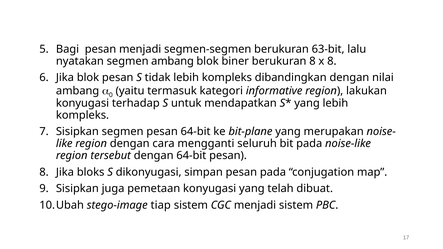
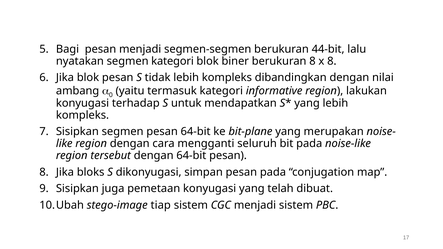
63-bit: 63-bit -> 44-bit
segmen ambang: ambang -> kategori
